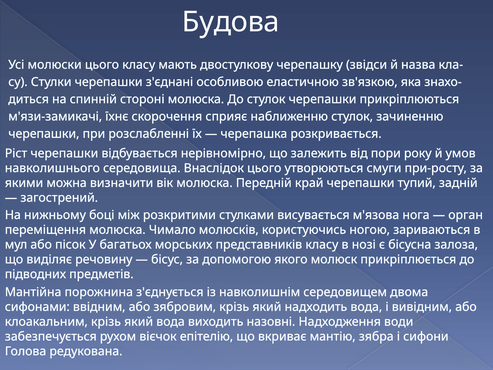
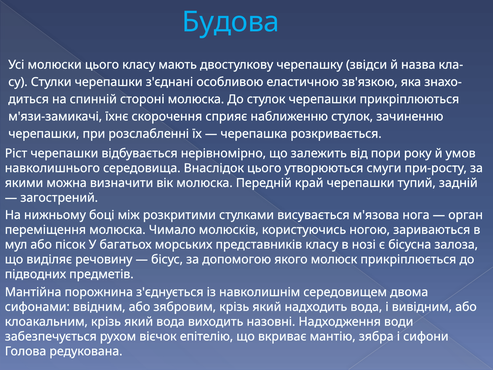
Будова colour: white -> light blue
